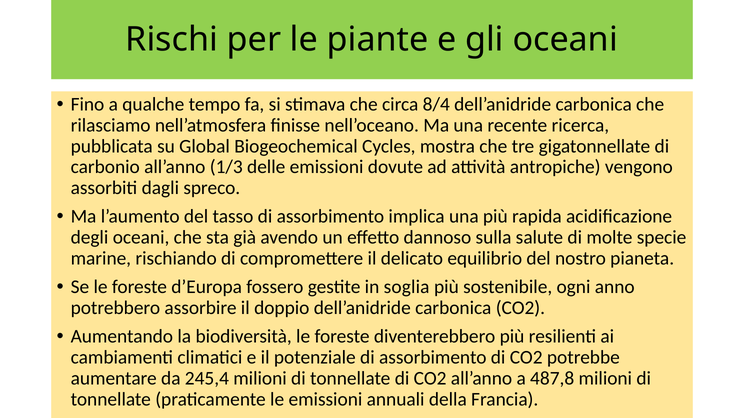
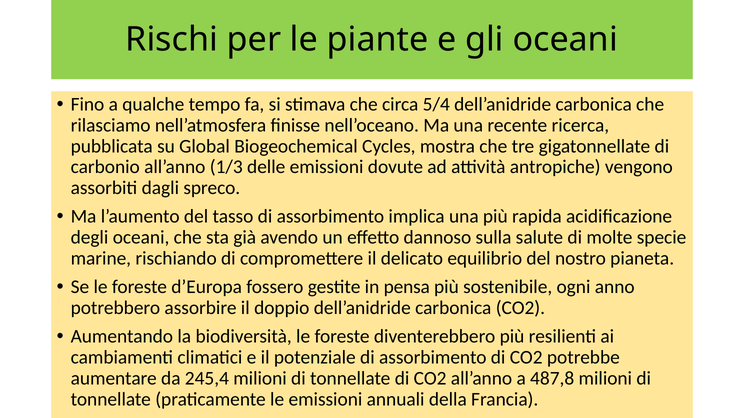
8/4: 8/4 -> 5/4
soglia: soglia -> pensa
